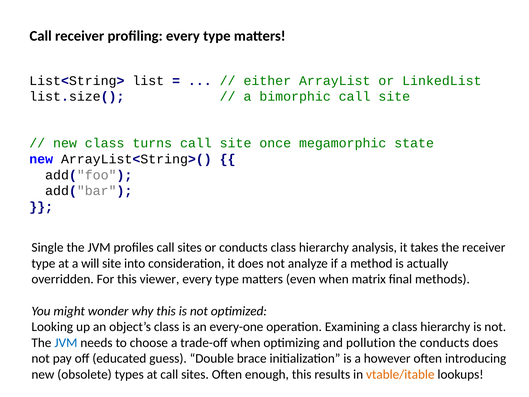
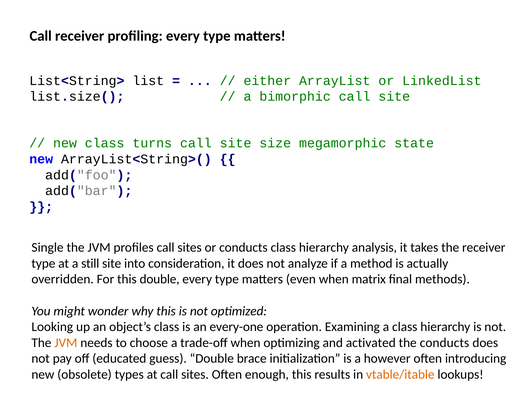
once: once -> size
will: will -> still
this viewer: viewer -> double
JVM at (66, 343) colour: blue -> orange
pollution: pollution -> activated
